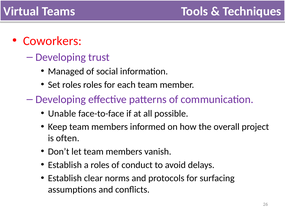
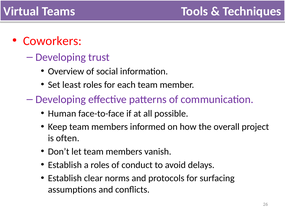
Managed: Managed -> Overview
Set roles: roles -> least
Unable: Unable -> Human
